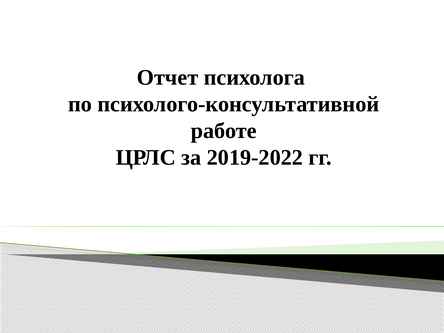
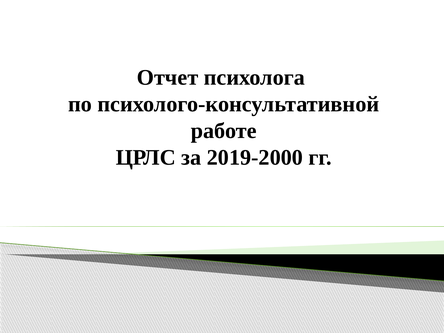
2019-2022: 2019-2022 -> 2019-2000
